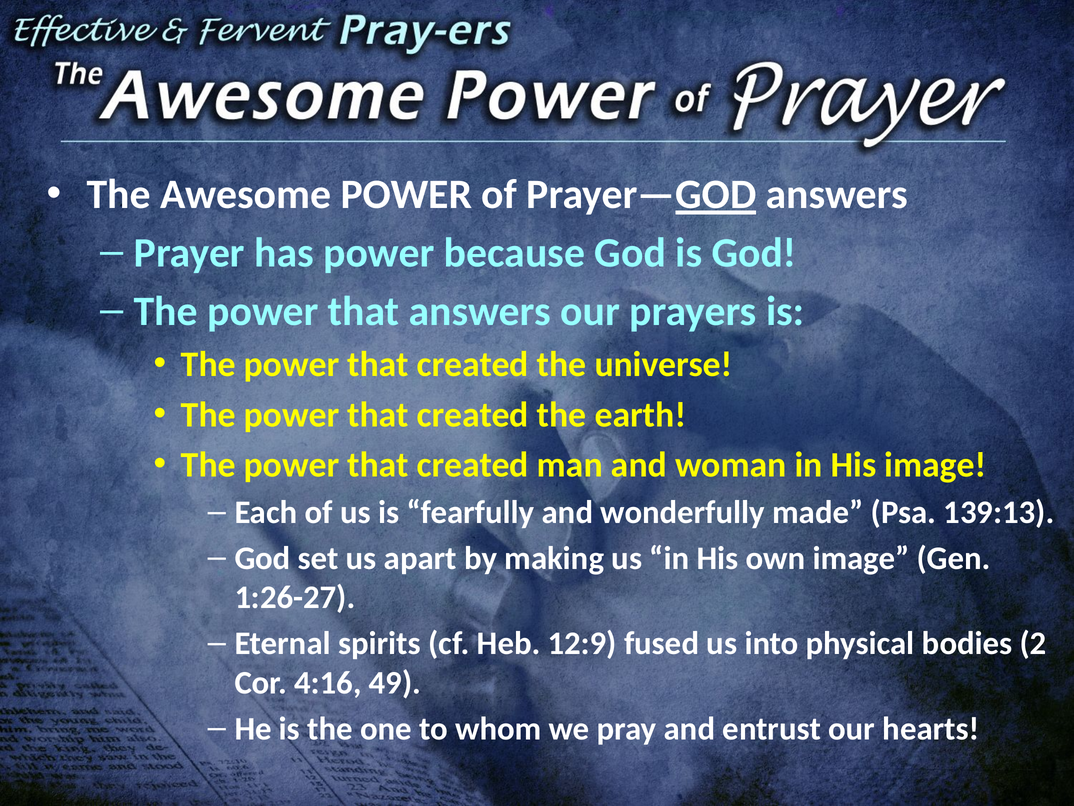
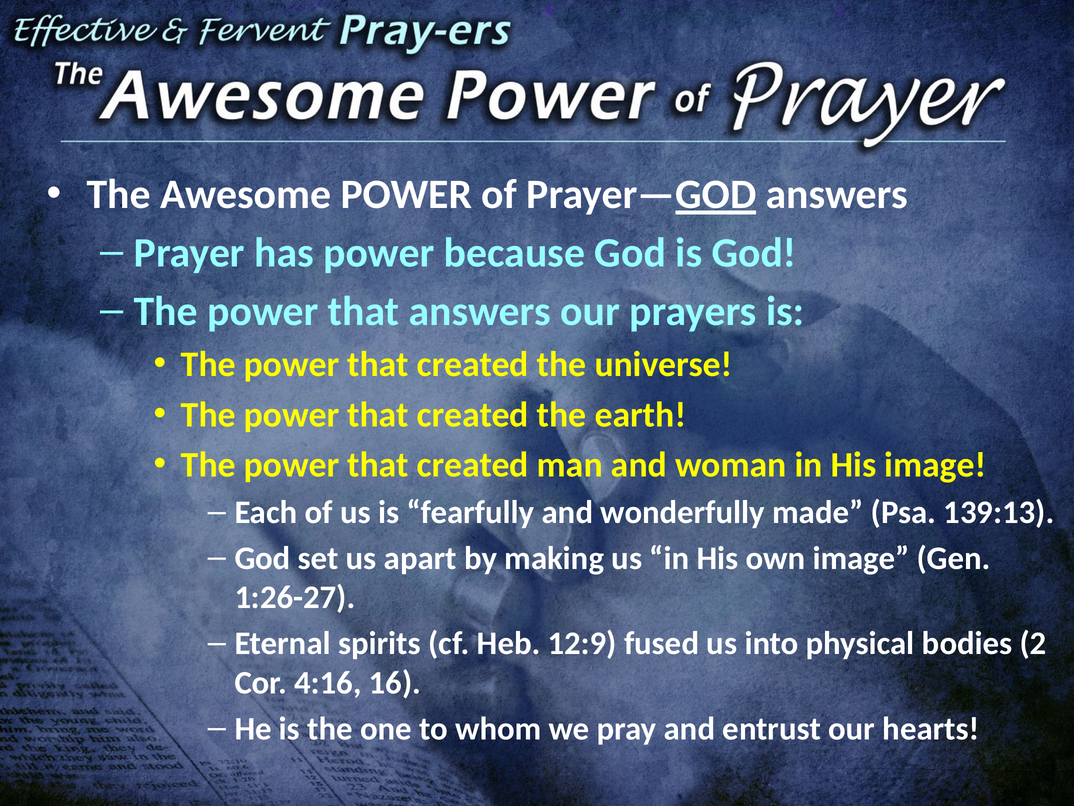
49: 49 -> 16
